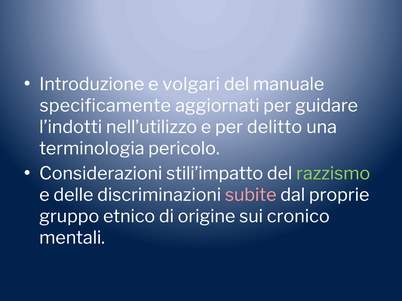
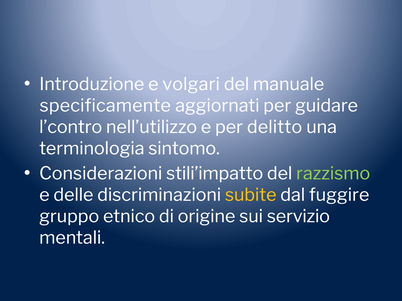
l’indotti: l’indotti -> l’contro
pericolo: pericolo -> sintomo
subite colour: pink -> yellow
proprie: proprie -> fuggire
cronico: cronico -> servizio
